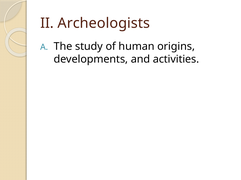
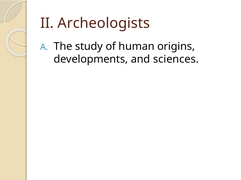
activities: activities -> sciences
